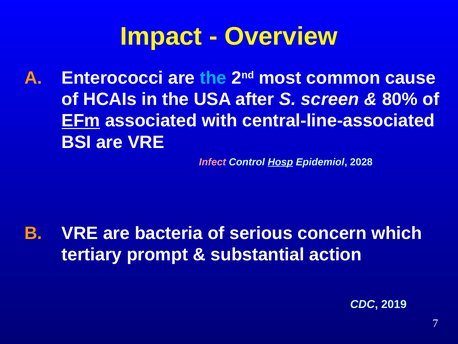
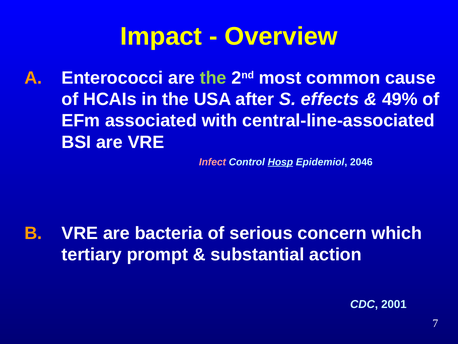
the at (213, 78) colour: light blue -> light green
screen: screen -> effects
80%: 80% -> 49%
EFm underline: present -> none
2028: 2028 -> 2046
2019: 2019 -> 2001
